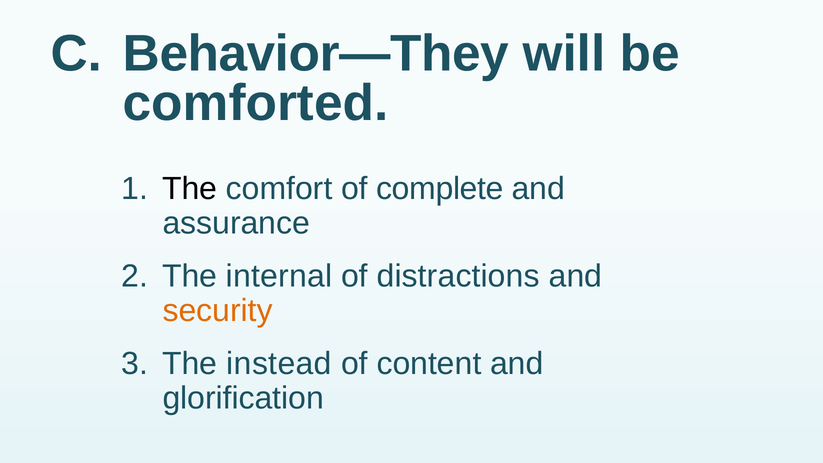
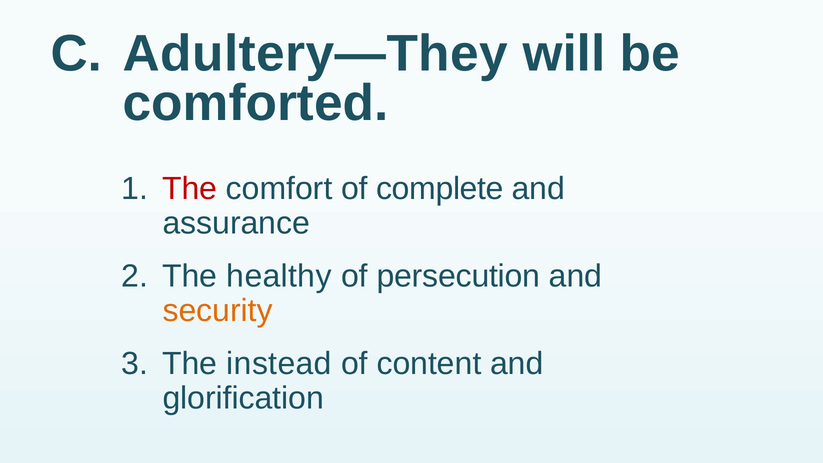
Behavior—They: Behavior—They -> Adultery—They
The at (190, 188) colour: black -> red
internal: internal -> healthy
distractions: distractions -> persecution
